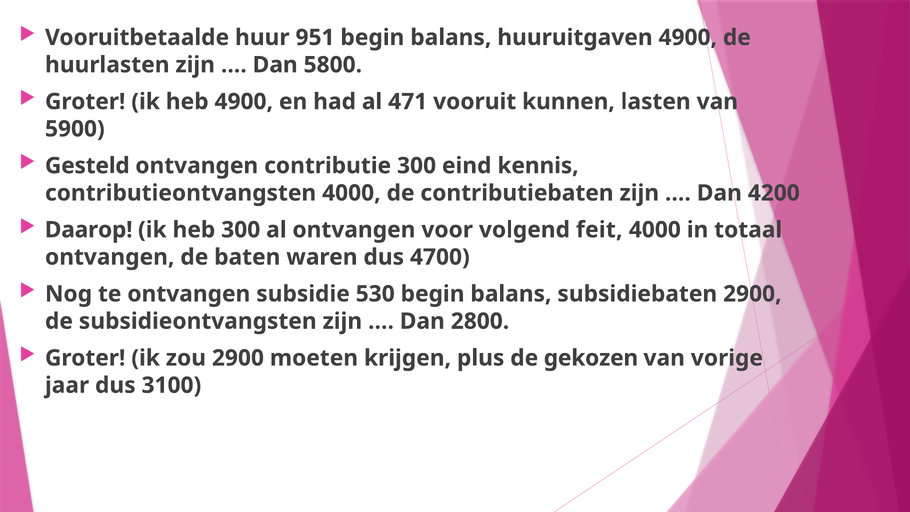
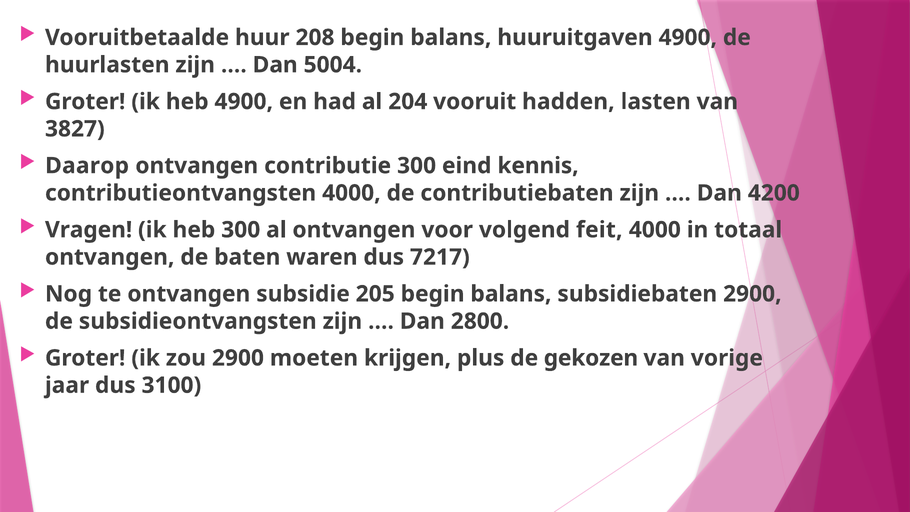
951: 951 -> 208
5800: 5800 -> 5004
471: 471 -> 204
kunnen: kunnen -> hadden
5900: 5900 -> 3827
Gesteld: Gesteld -> Daarop
Daarop: Daarop -> Vragen
4700: 4700 -> 7217
530: 530 -> 205
